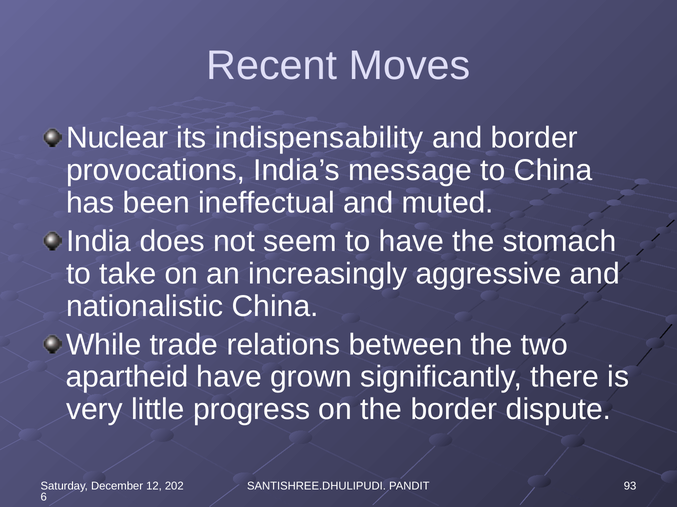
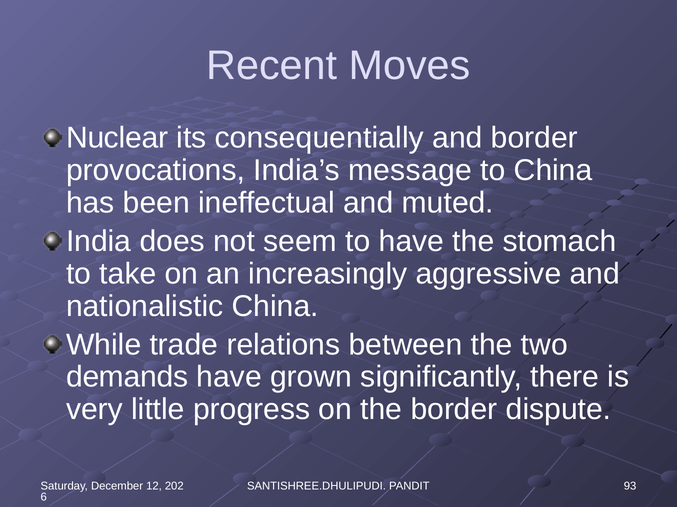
indispensability: indispensability -> consequentially
apartheid: apartheid -> demands
